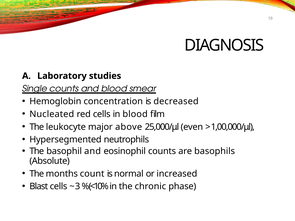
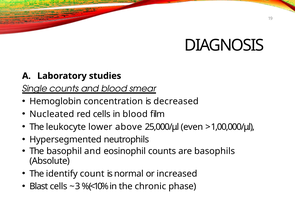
major: major -> lower
months: months -> identify
